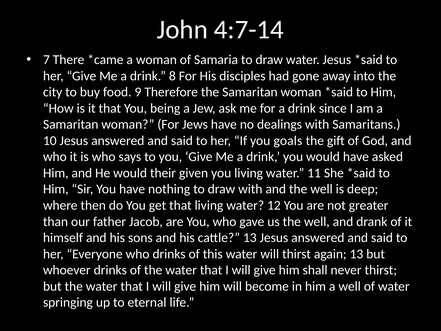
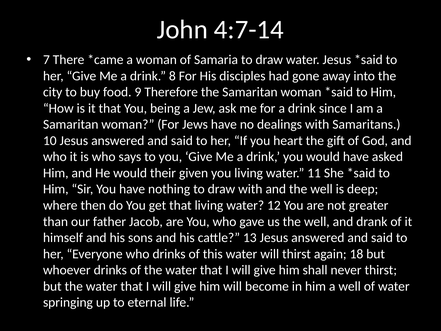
goals: goals -> heart
again 13: 13 -> 18
